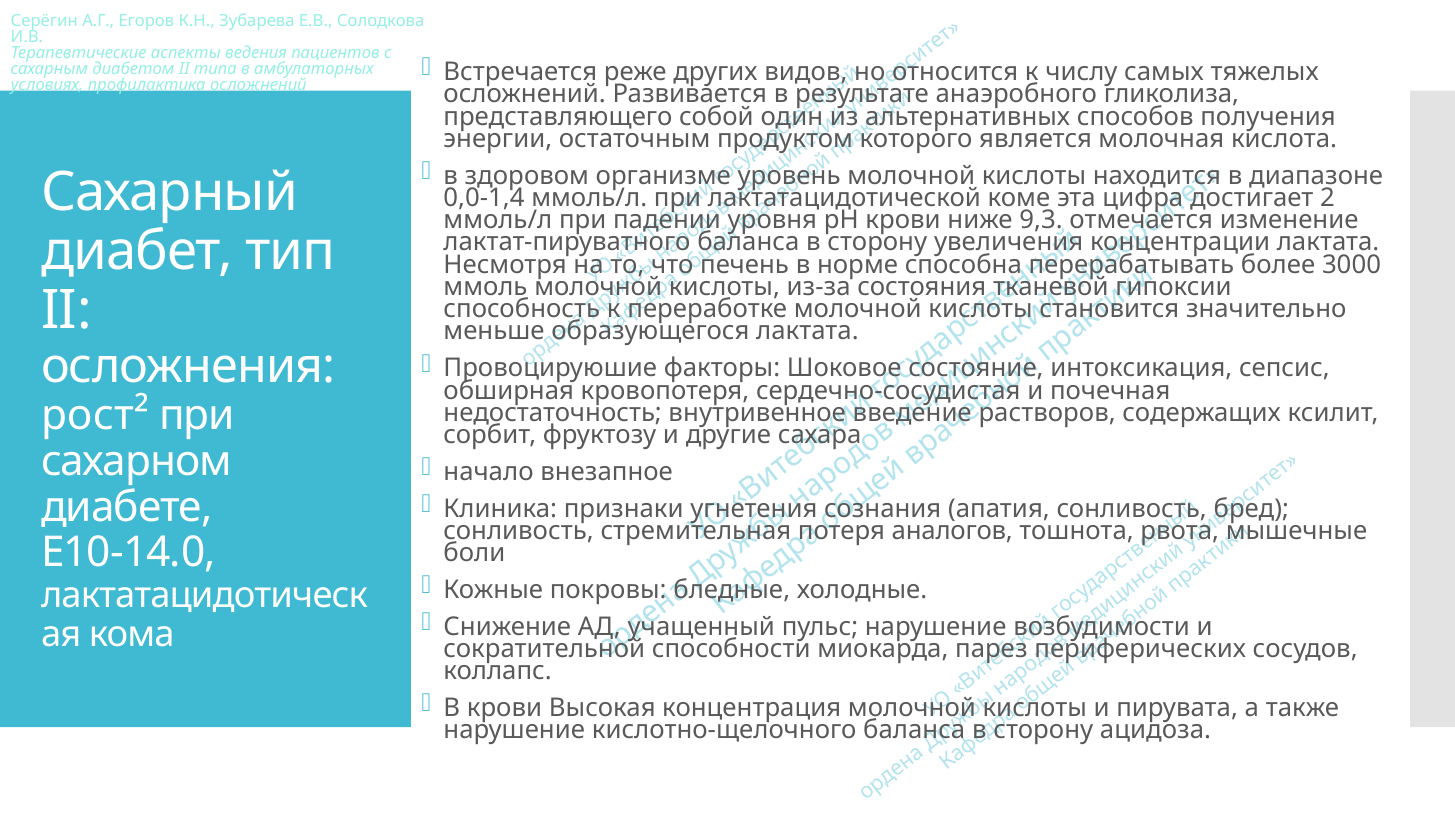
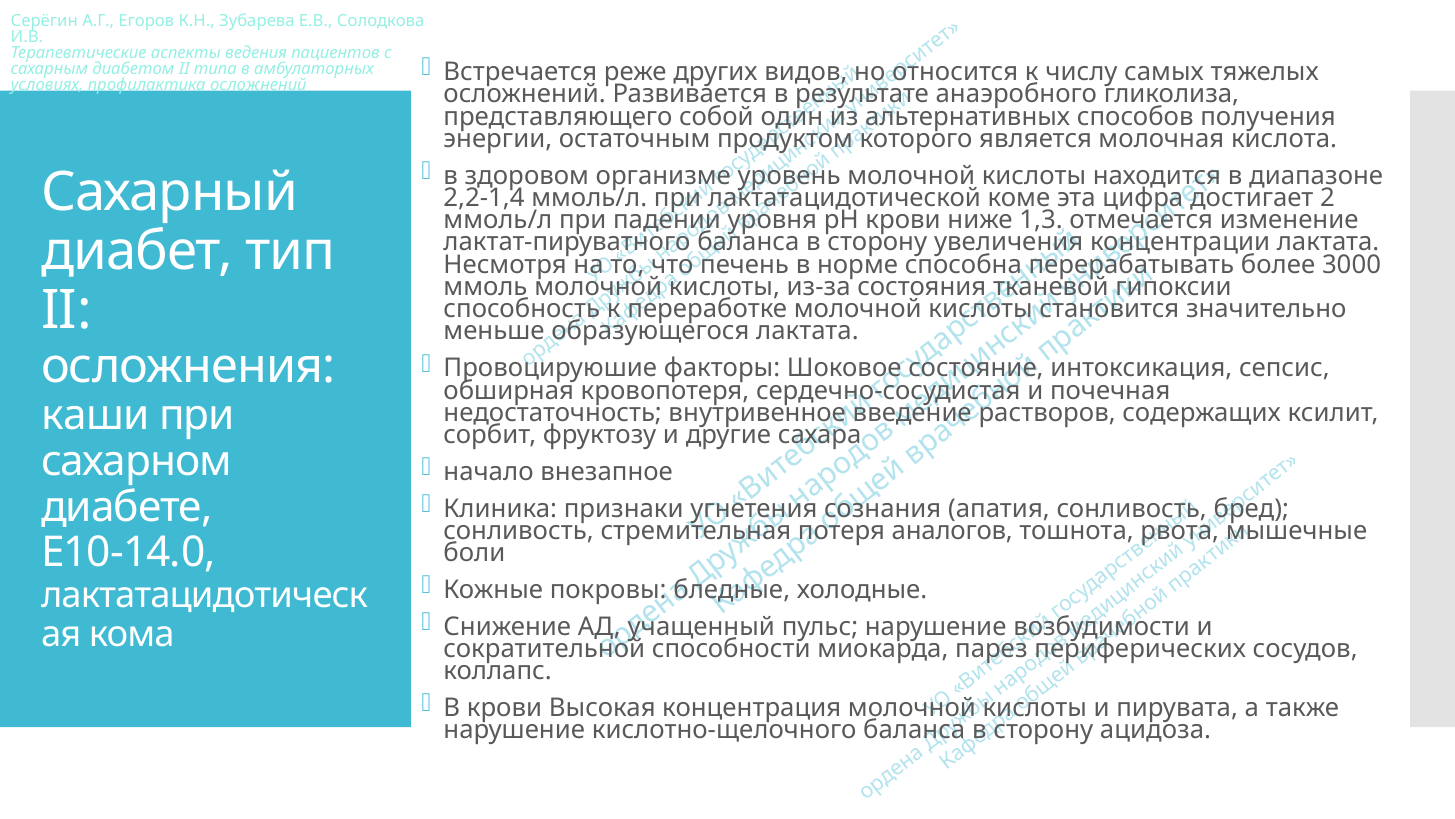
0,0-1,4: 0,0-1,4 -> 2,2-1,4
9,3: 9,3 -> 1,3
рост²: рост² -> каши
